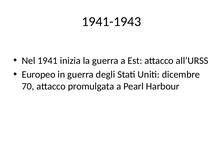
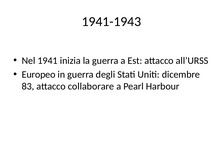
70: 70 -> 83
promulgata: promulgata -> collaborare
